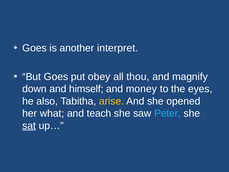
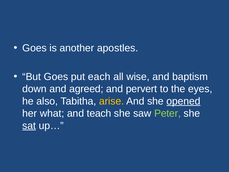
interpret: interpret -> apostles
obey: obey -> each
thou: thou -> wise
magnify: magnify -> baptism
himself: himself -> agreed
money: money -> pervert
opened underline: none -> present
Peter colour: light blue -> light green
